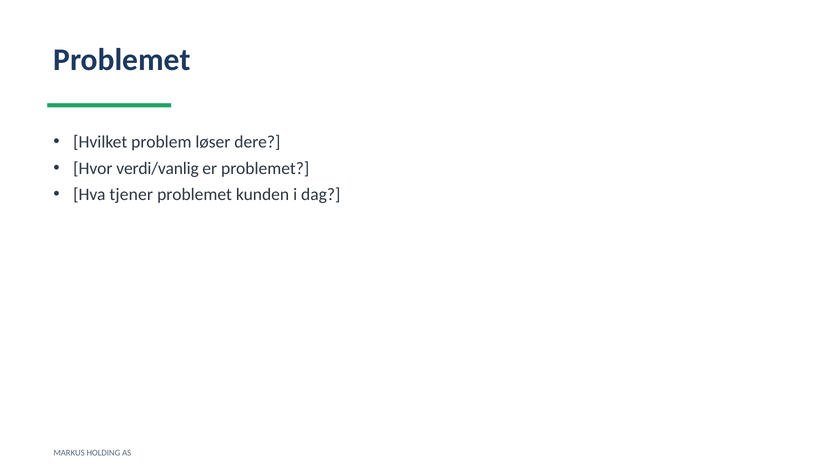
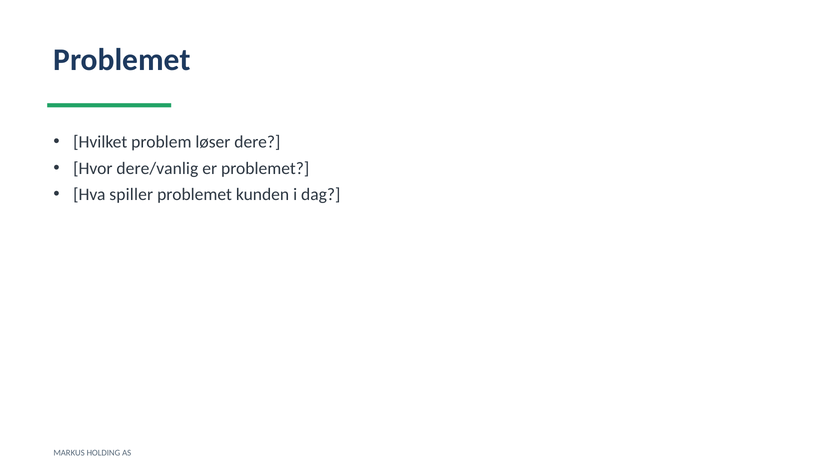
verdi/vanlig: verdi/vanlig -> dere/vanlig
tjener: tjener -> spiller
